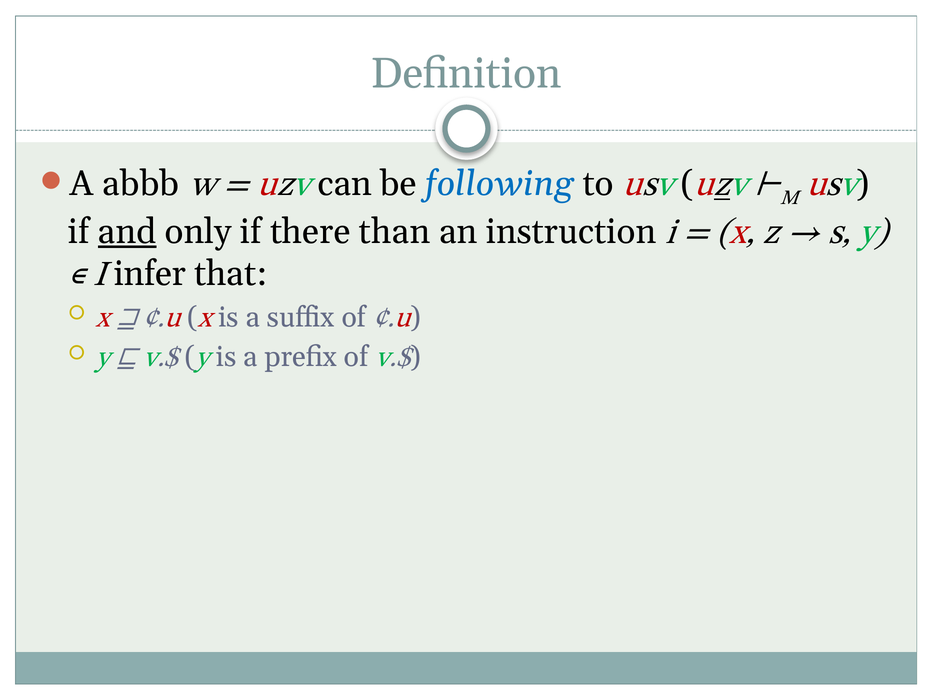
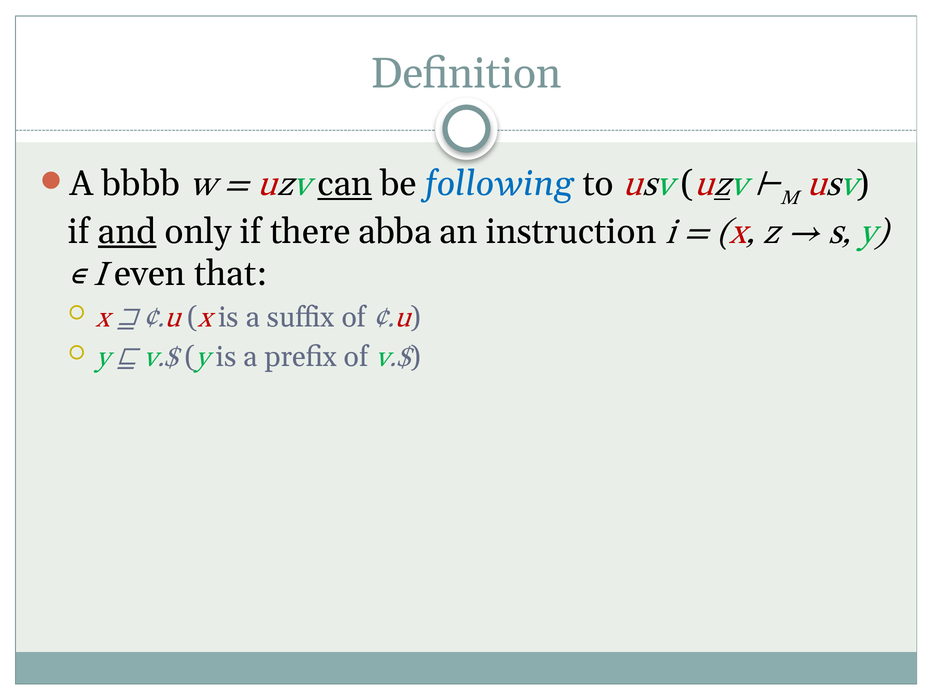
abbb: abbb -> bbbb
can underline: none -> present
than: than -> abba
infer: infer -> even
